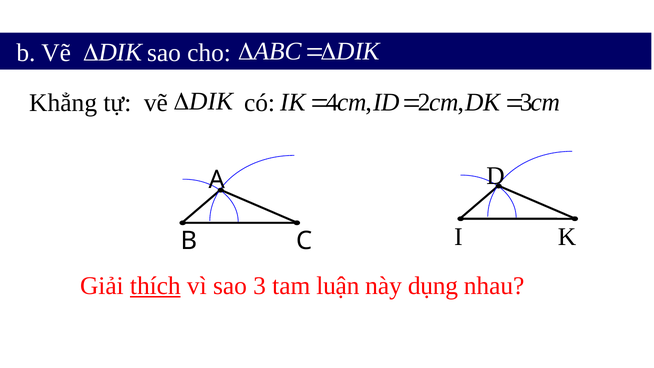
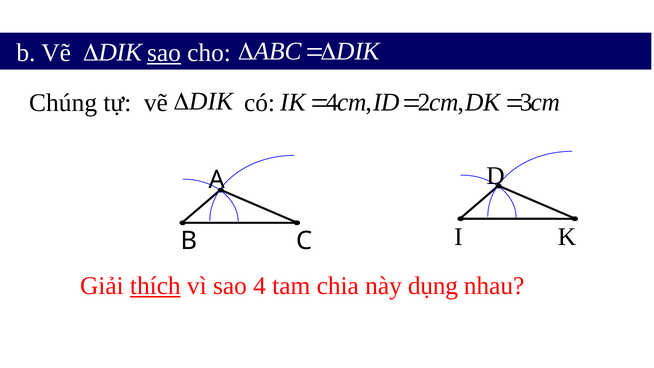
sao at (164, 53) underline: none -> present
Khẳng: Khẳng -> Chúng
sao 3: 3 -> 4
luận: luận -> chia
